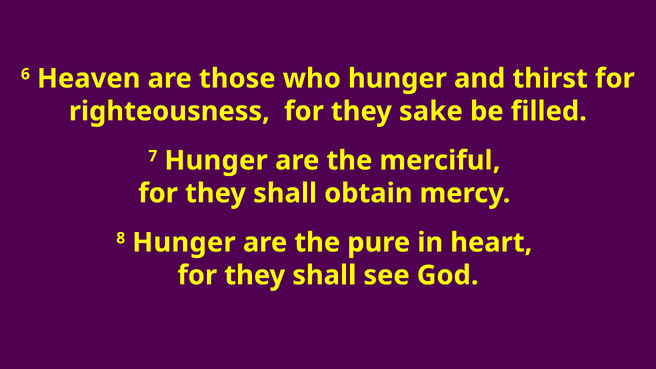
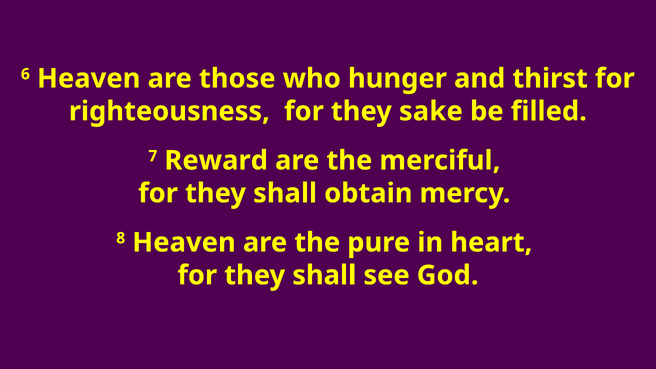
7 Hunger: Hunger -> Reward
8 Hunger: Hunger -> Heaven
